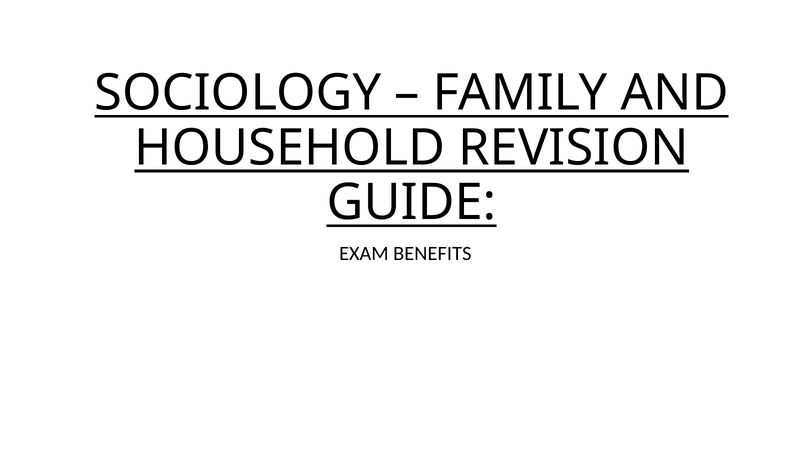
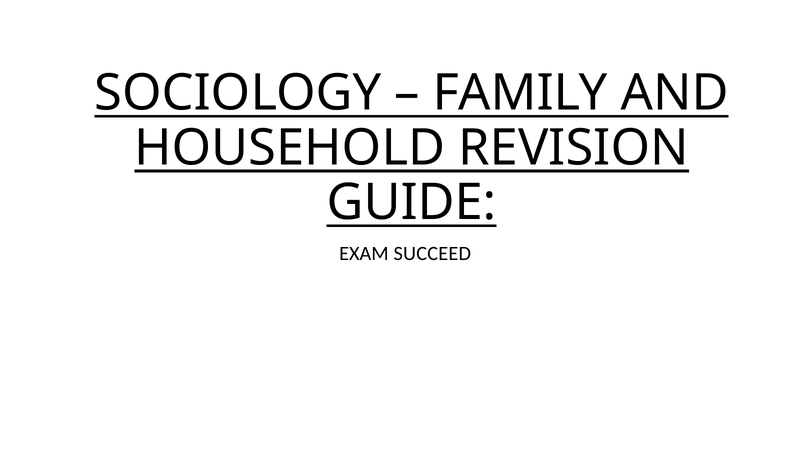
BENEFITS: BENEFITS -> SUCCEED
